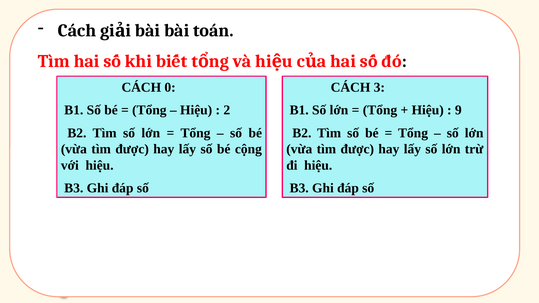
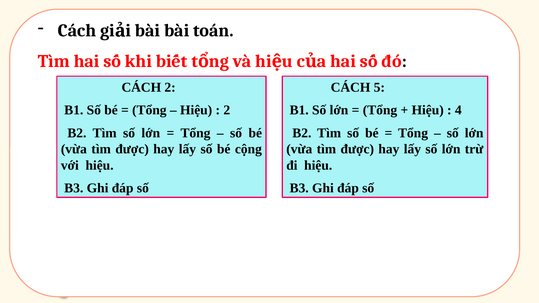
CÁCH 0: 0 -> 2
3: 3 -> 5
9: 9 -> 4
